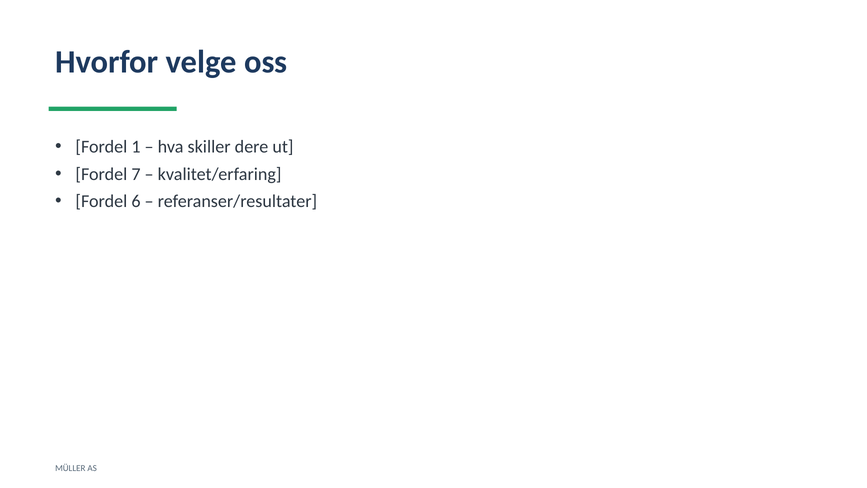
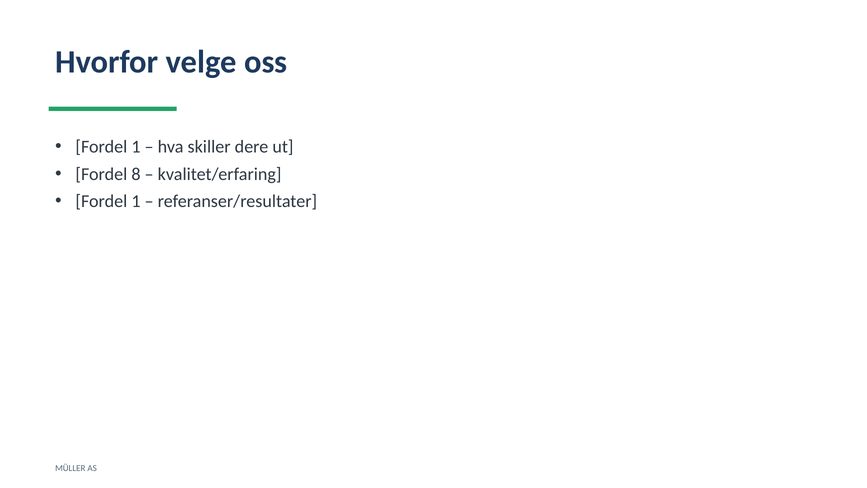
7: 7 -> 8
6 at (136, 201): 6 -> 1
